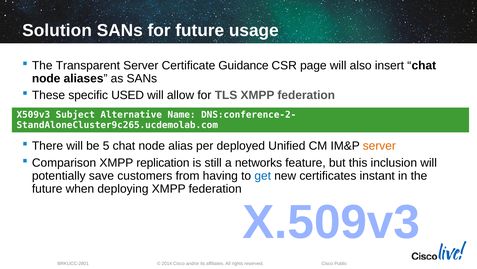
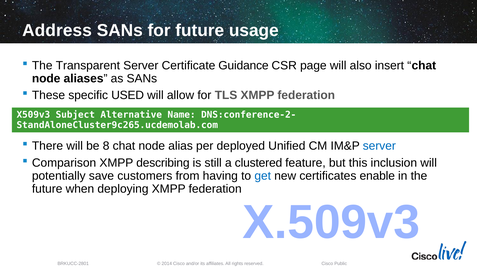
Solution: Solution -> Address
5: 5 -> 8
server at (379, 146) colour: orange -> blue
replication: replication -> describing
networks: networks -> clustered
instant: instant -> enable
